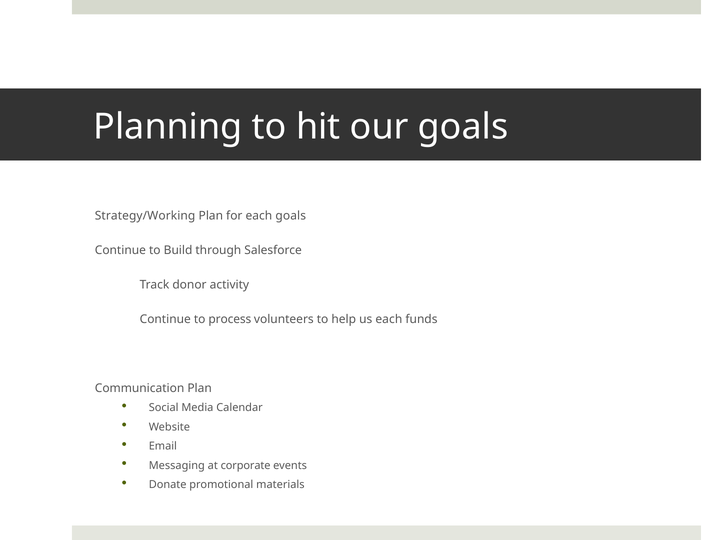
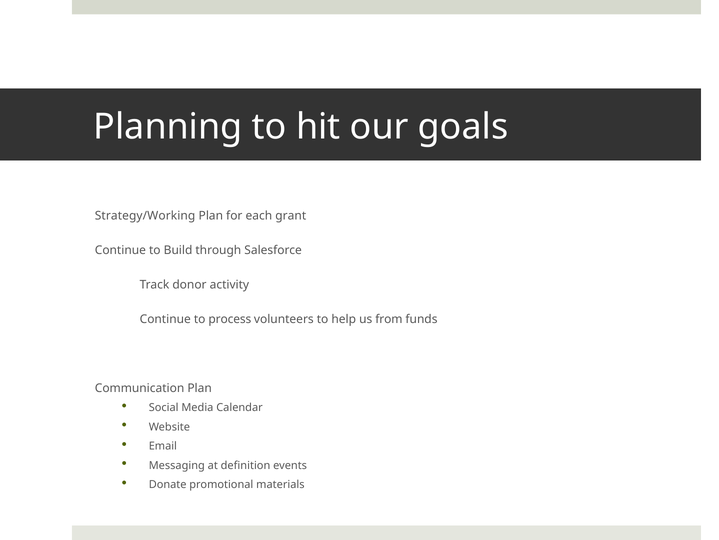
each goals: goals -> grant
us each: each -> from
corporate: corporate -> definition
